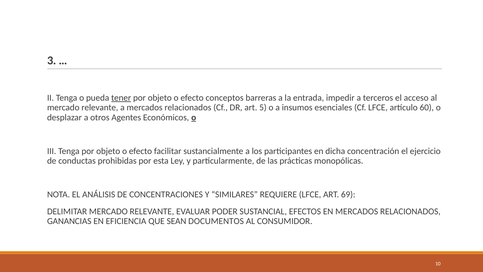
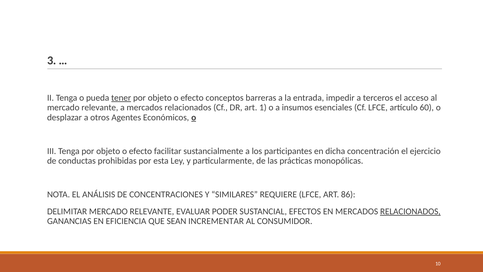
5: 5 -> 1
69: 69 -> 86
RELACIONADOS at (410, 211) underline: none -> present
DOCUMENTOS: DOCUMENTOS -> INCREMENTAR
